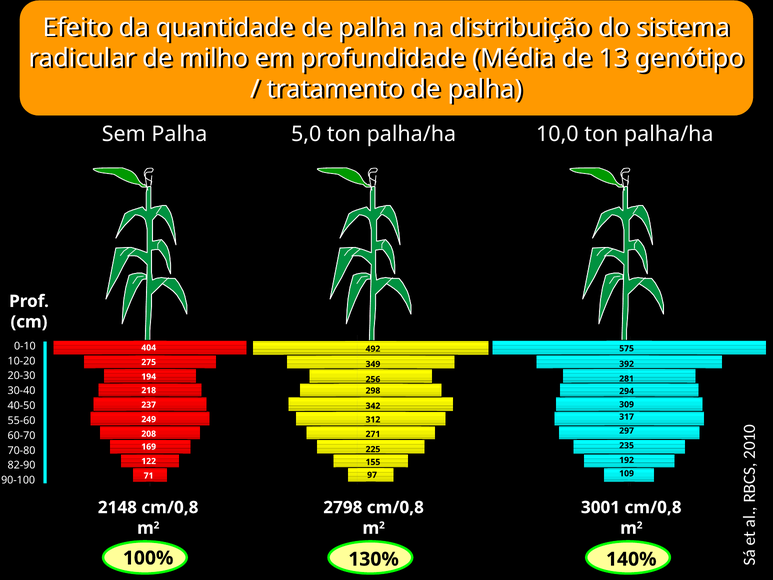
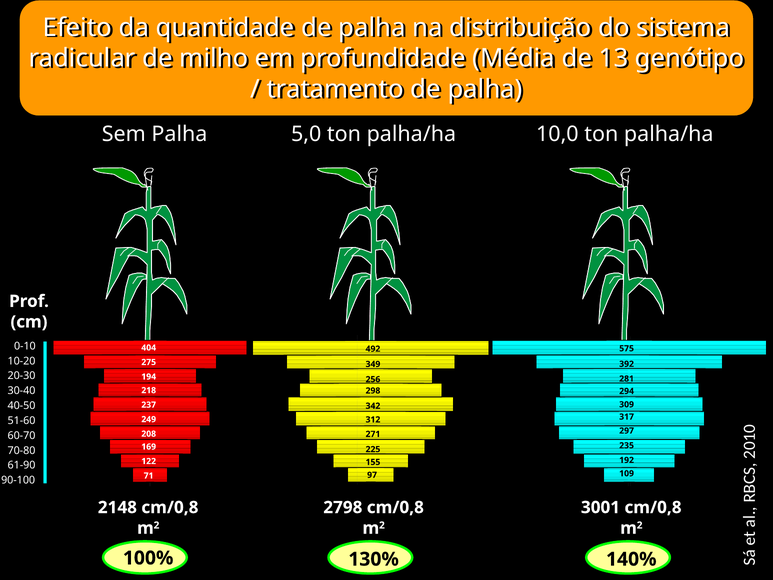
55-60: 55-60 -> 51-60
82-90: 82-90 -> 61-90
